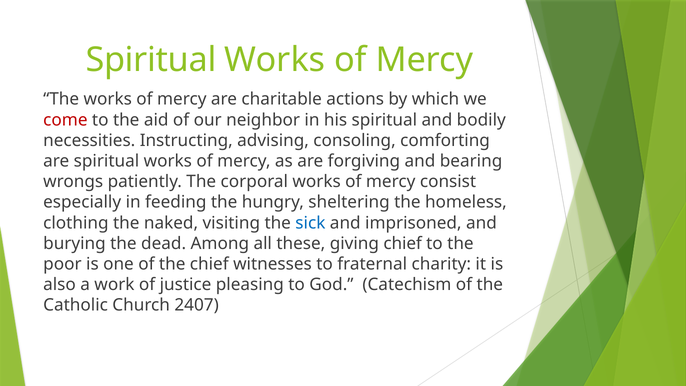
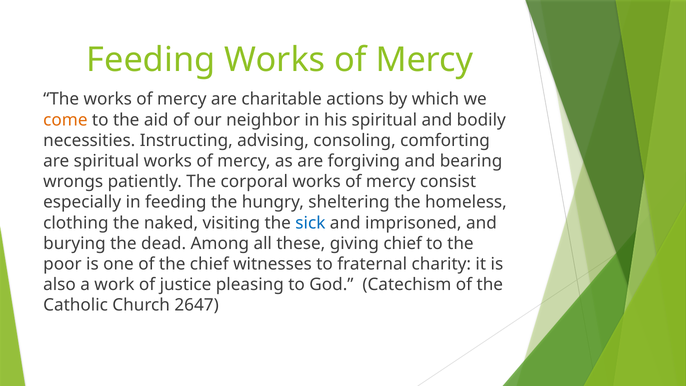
Spiritual at (151, 60): Spiritual -> Feeding
come colour: red -> orange
2407: 2407 -> 2647
